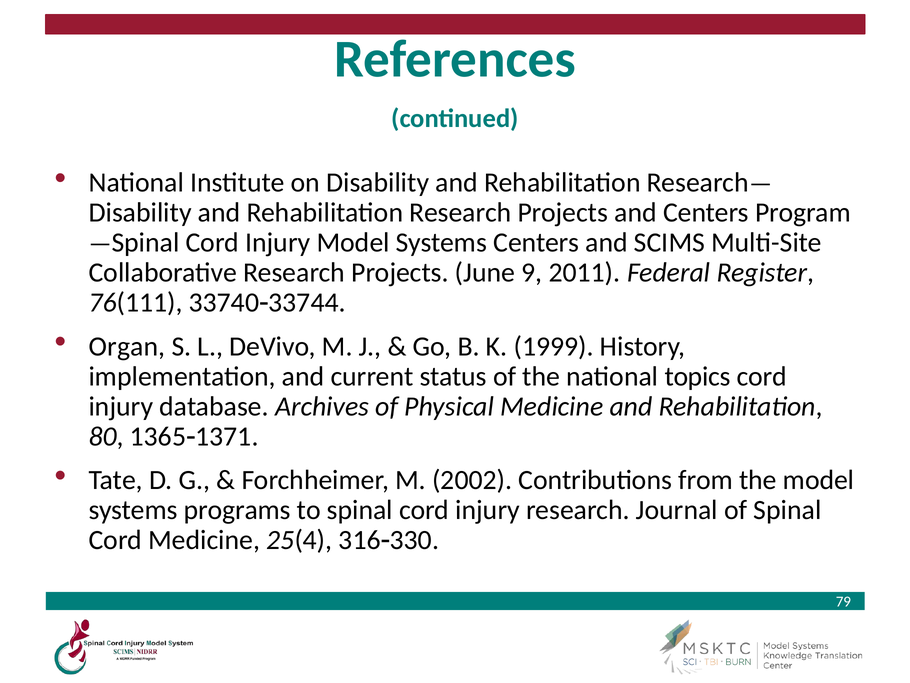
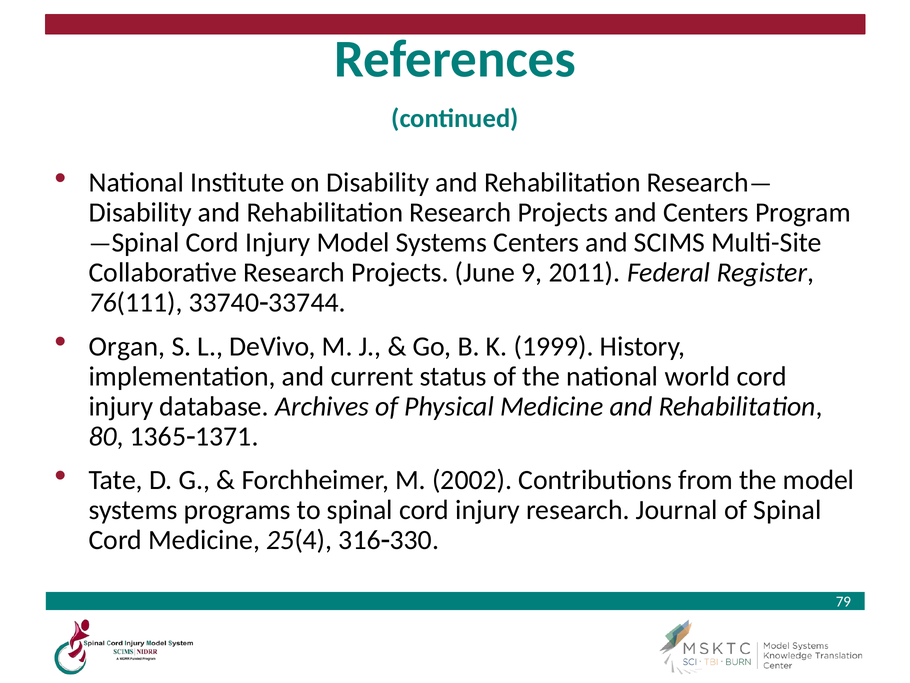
topics: topics -> world
